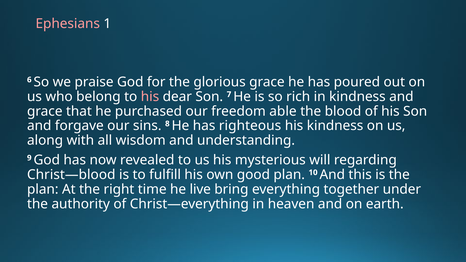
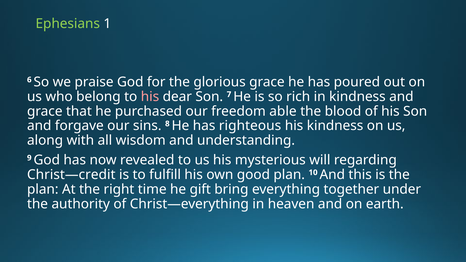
Ephesians colour: pink -> light green
Christ—blood: Christ—blood -> Christ—credit
live: live -> gift
